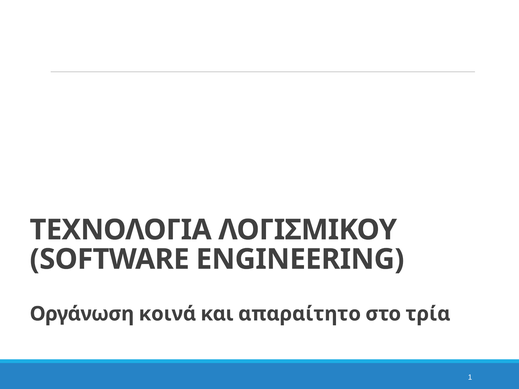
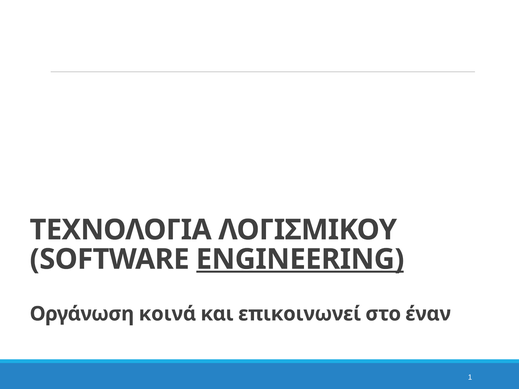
ENGINEERING underline: none -> present
απαραίτητο: απαραίτητο -> επικοινωνεί
τρία: τρία -> έναν
